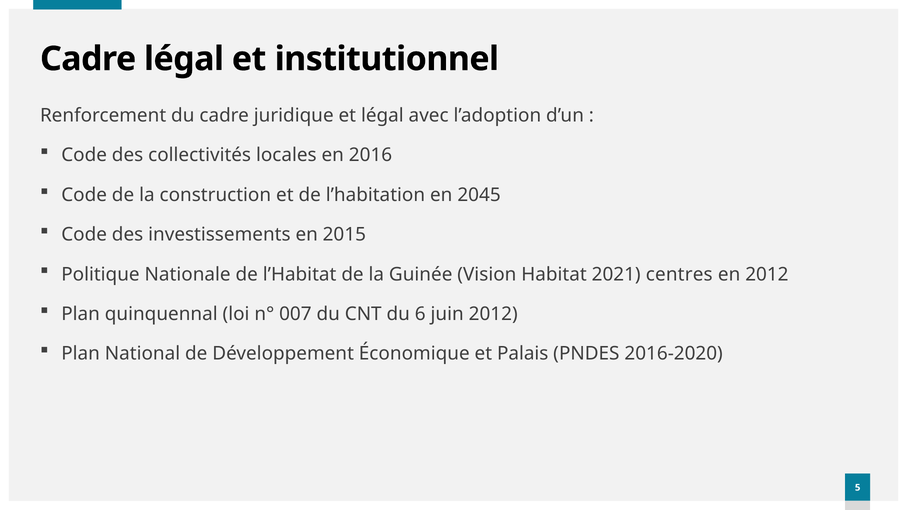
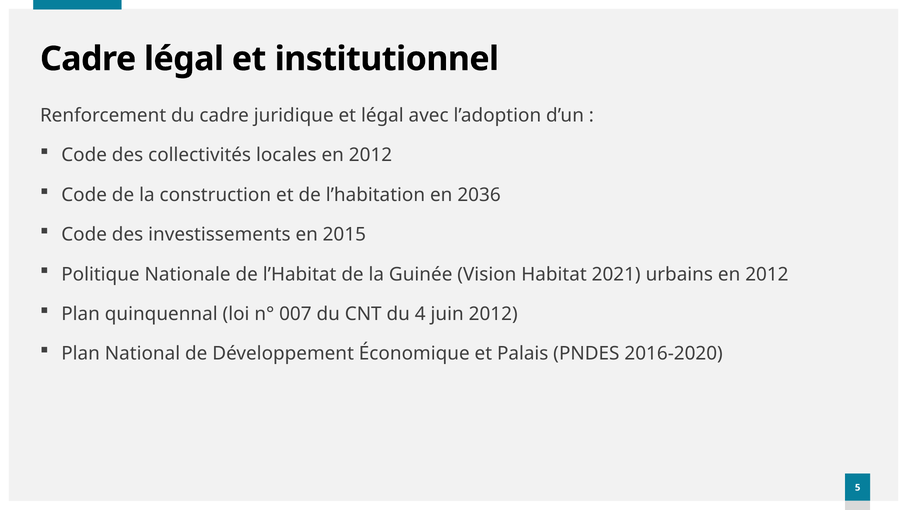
locales en 2016: 2016 -> 2012
2045: 2045 -> 2036
centres: centres -> urbains
6: 6 -> 4
